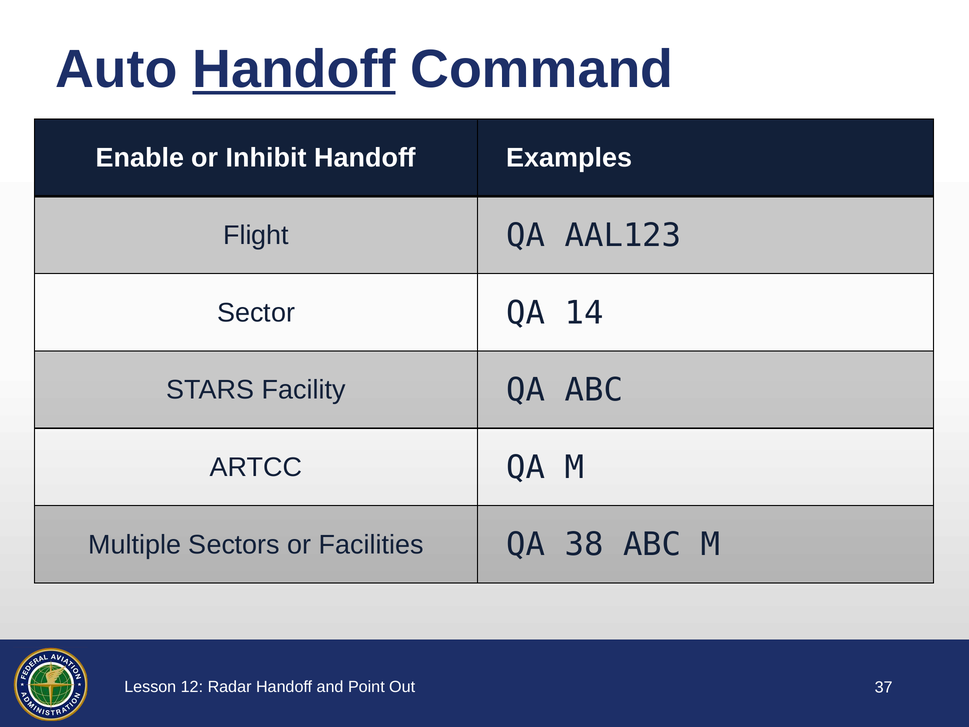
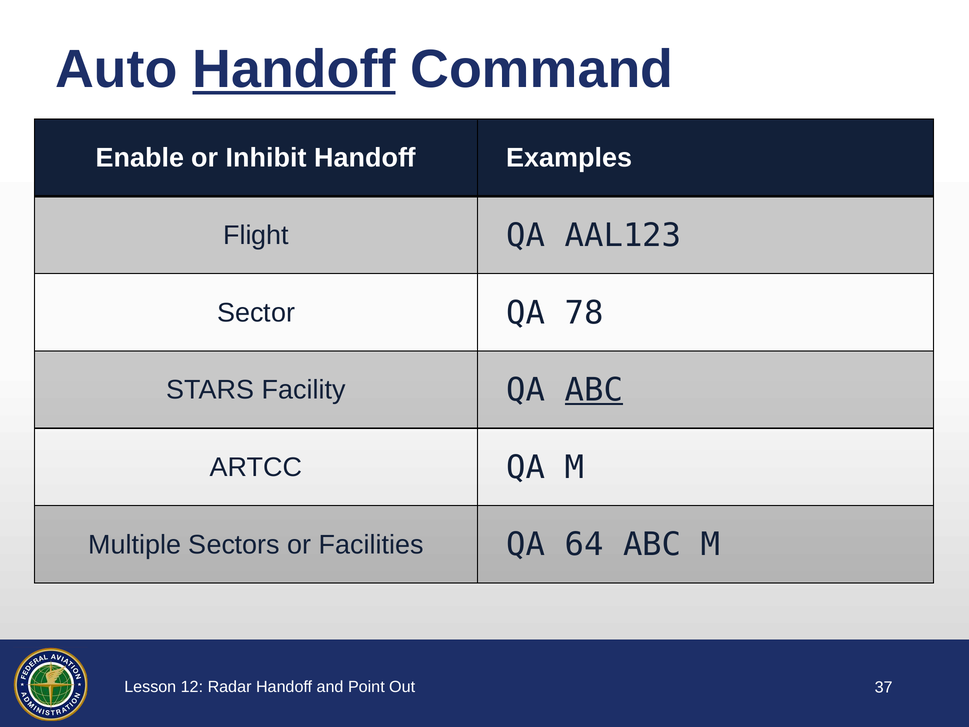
14: 14 -> 78
ABC at (594, 390) underline: none -> present
38: 38 -> 64
